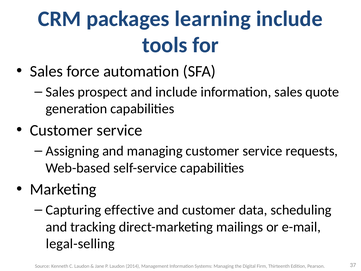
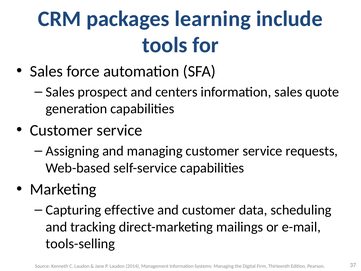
and include: include -> centers
legal-selling: legal-selling -> tools-selling
